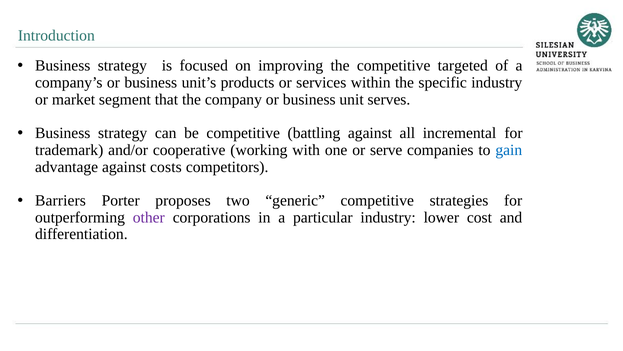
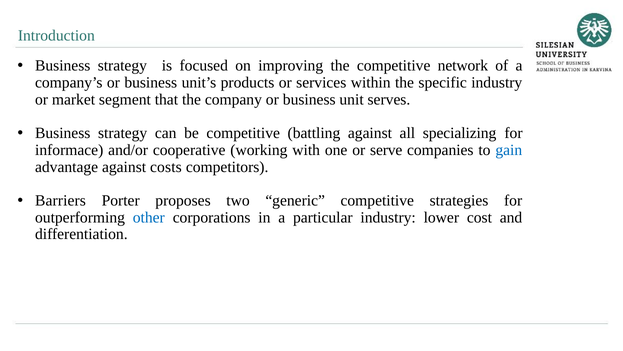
targeted: targeted -> network
incremental: incremental -> specializing
trademark: trademark -> informace
other colour: purple -> blue
